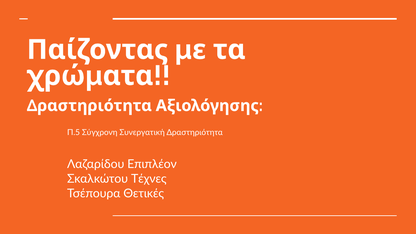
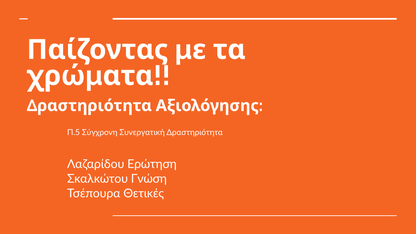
Επιπλέον: Επιπλέον -> Ερώτηση
Τέχνες: Τέχνες -> Γνώση
